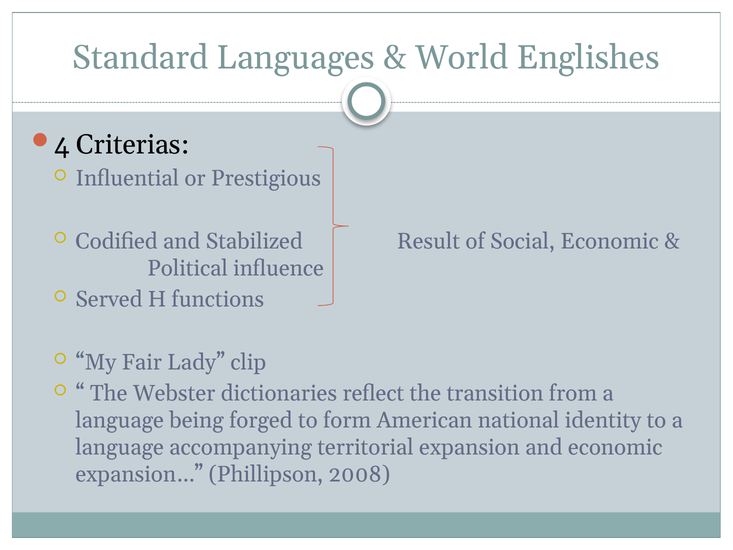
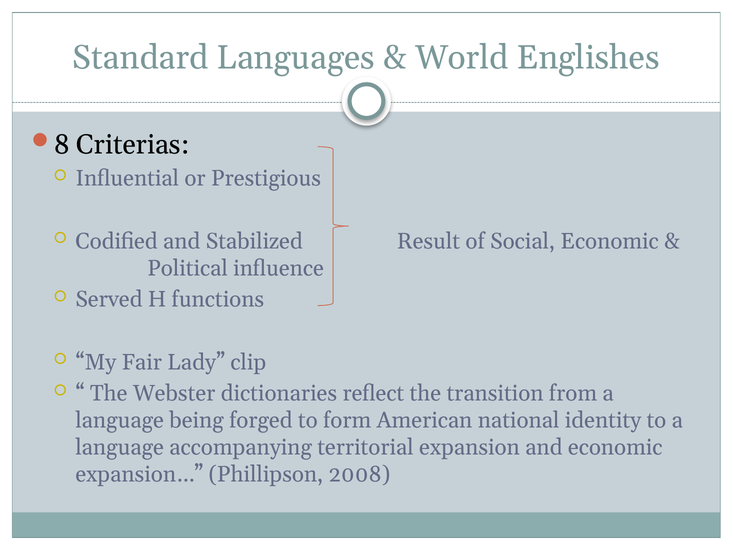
4: 4 -> 8
